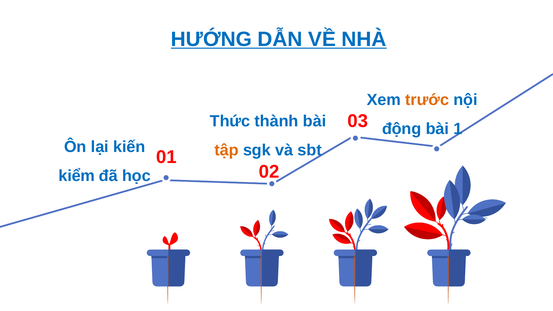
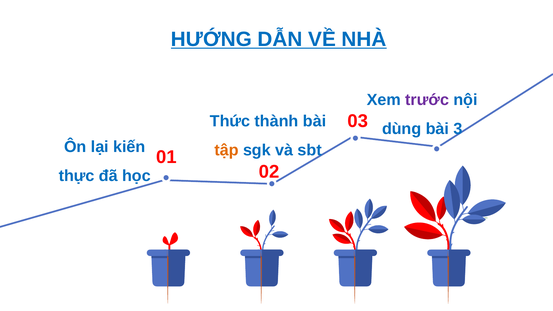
trước colour: orange -> purple
động: động -> dùng
1: 1 -> 3
kiểm: kiểm -> thực
